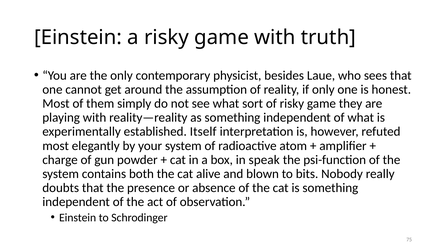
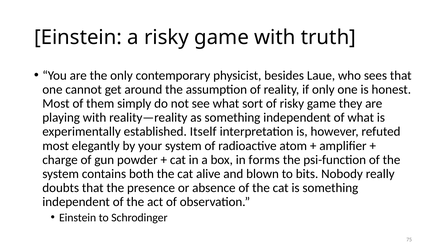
speak: speak -> forms
